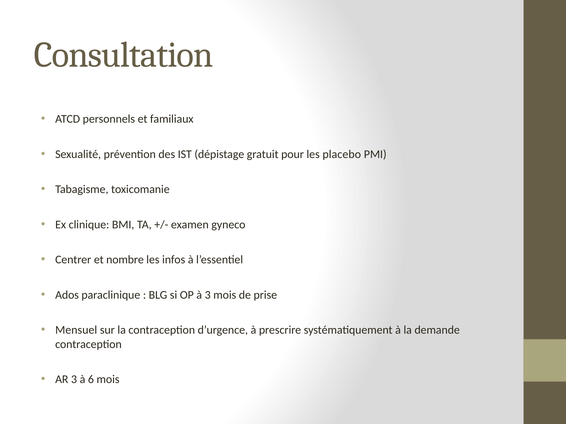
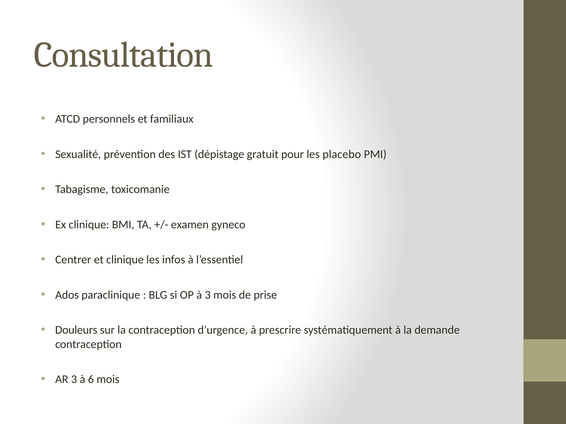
et nombre: nombre -> clinique
Mensuel: Mensuel -> Douleurs
